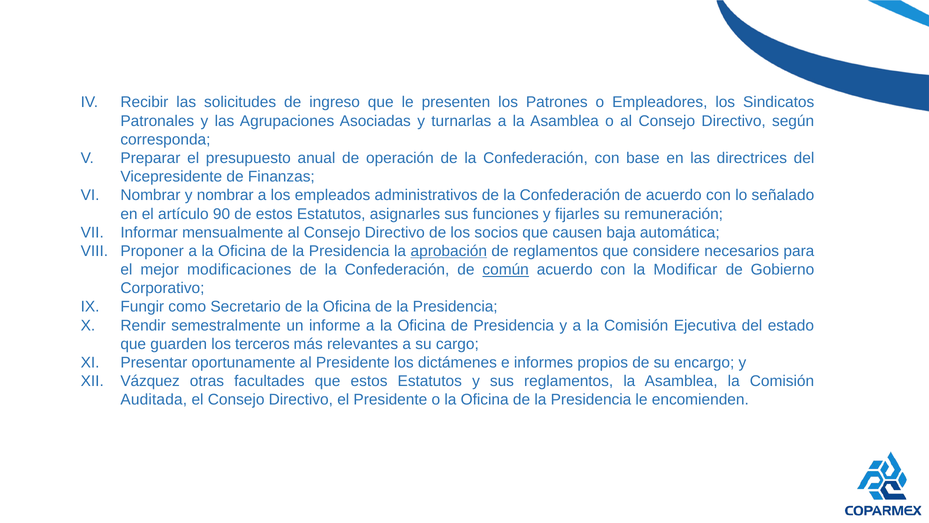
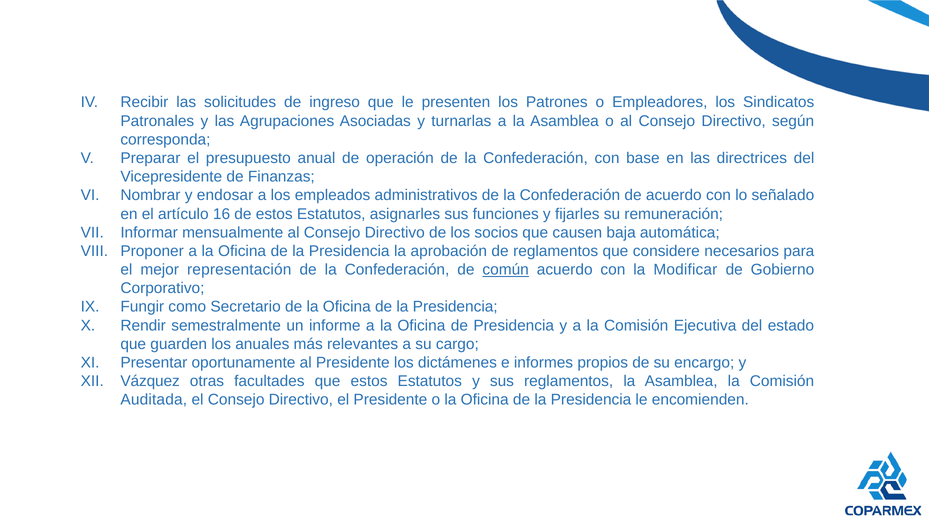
y nombrar: nombrar -> endosar
90: 90 -> 16
aprobación underline: present -> none
modificaciones: modificaciones -> representación
terceros: terceros -> anuales
